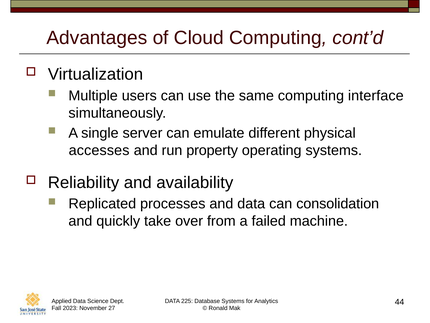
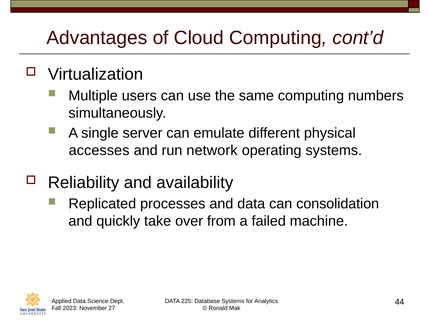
interface: interface -> numbers
property: property -> network
